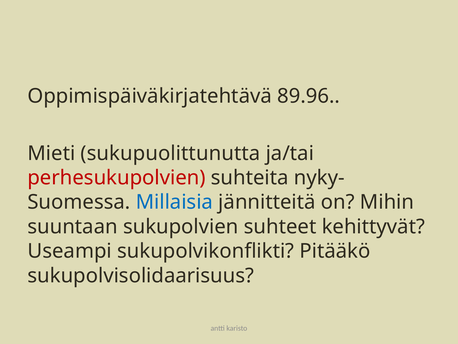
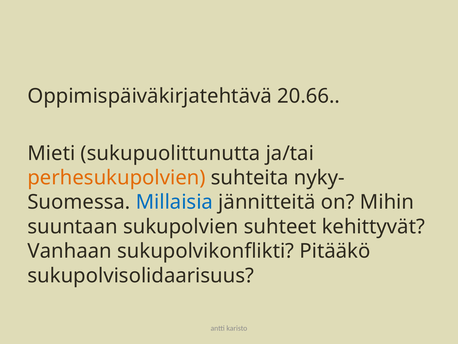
89.96: 89.96 -> 20.66
perhesukupolvien colour: red -> orange
Useampi: Useampi -> Vanhaan
